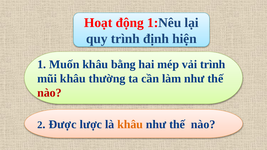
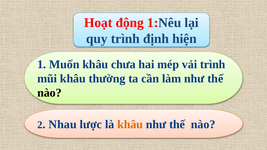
bằng: bằng -> chưa
nào at (49, 93) colour: red -> black
Được: Được -> Nhau
